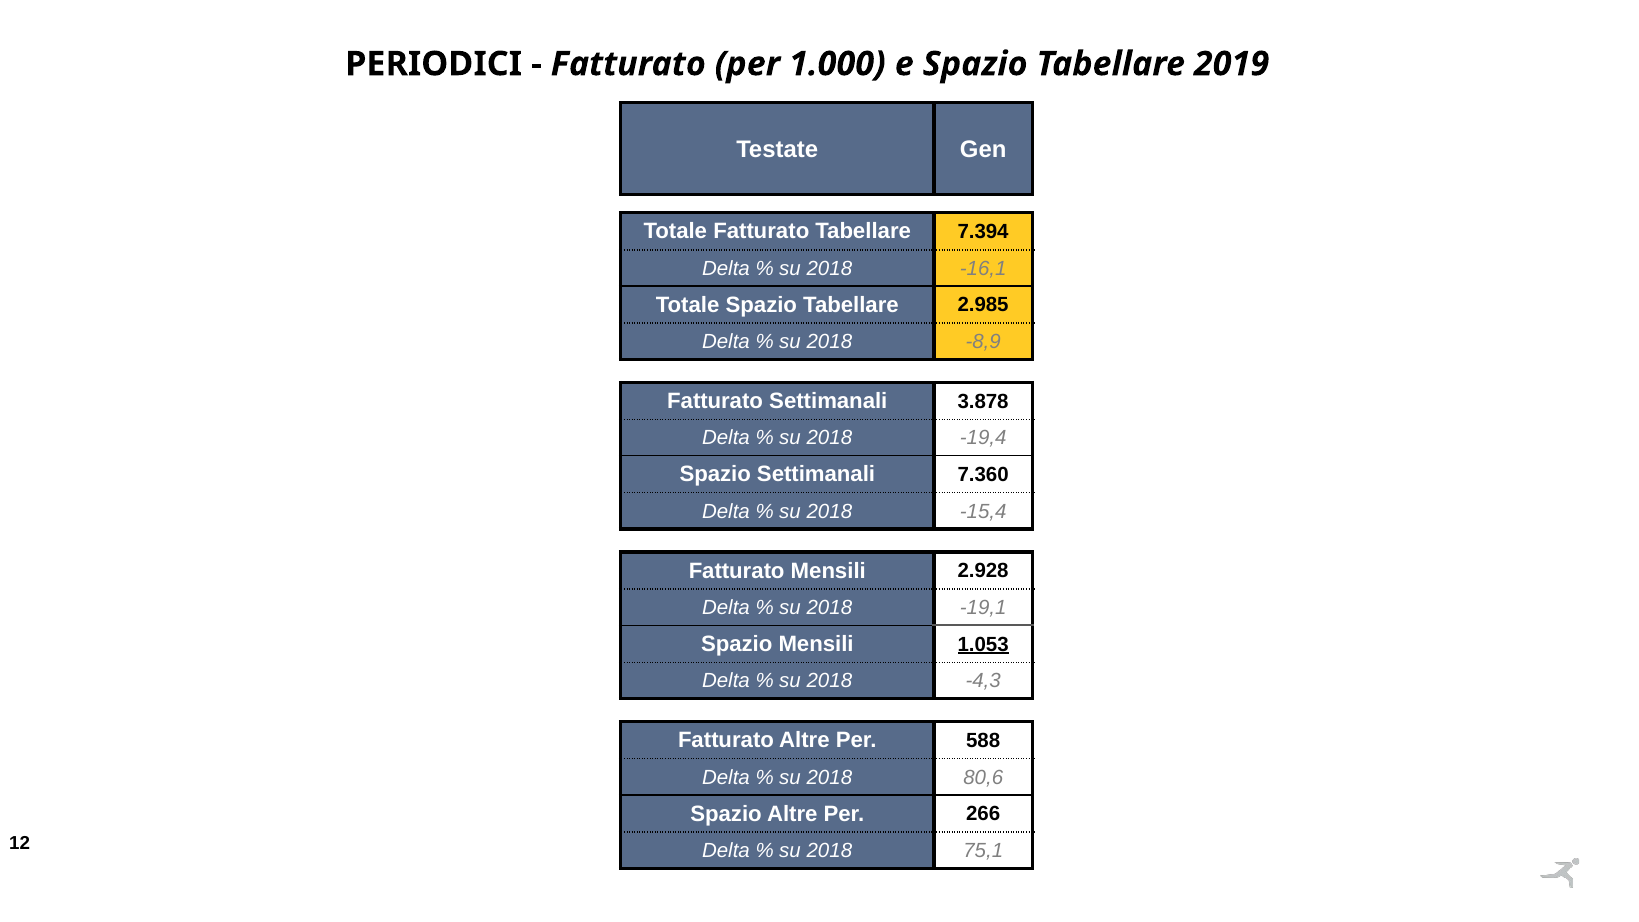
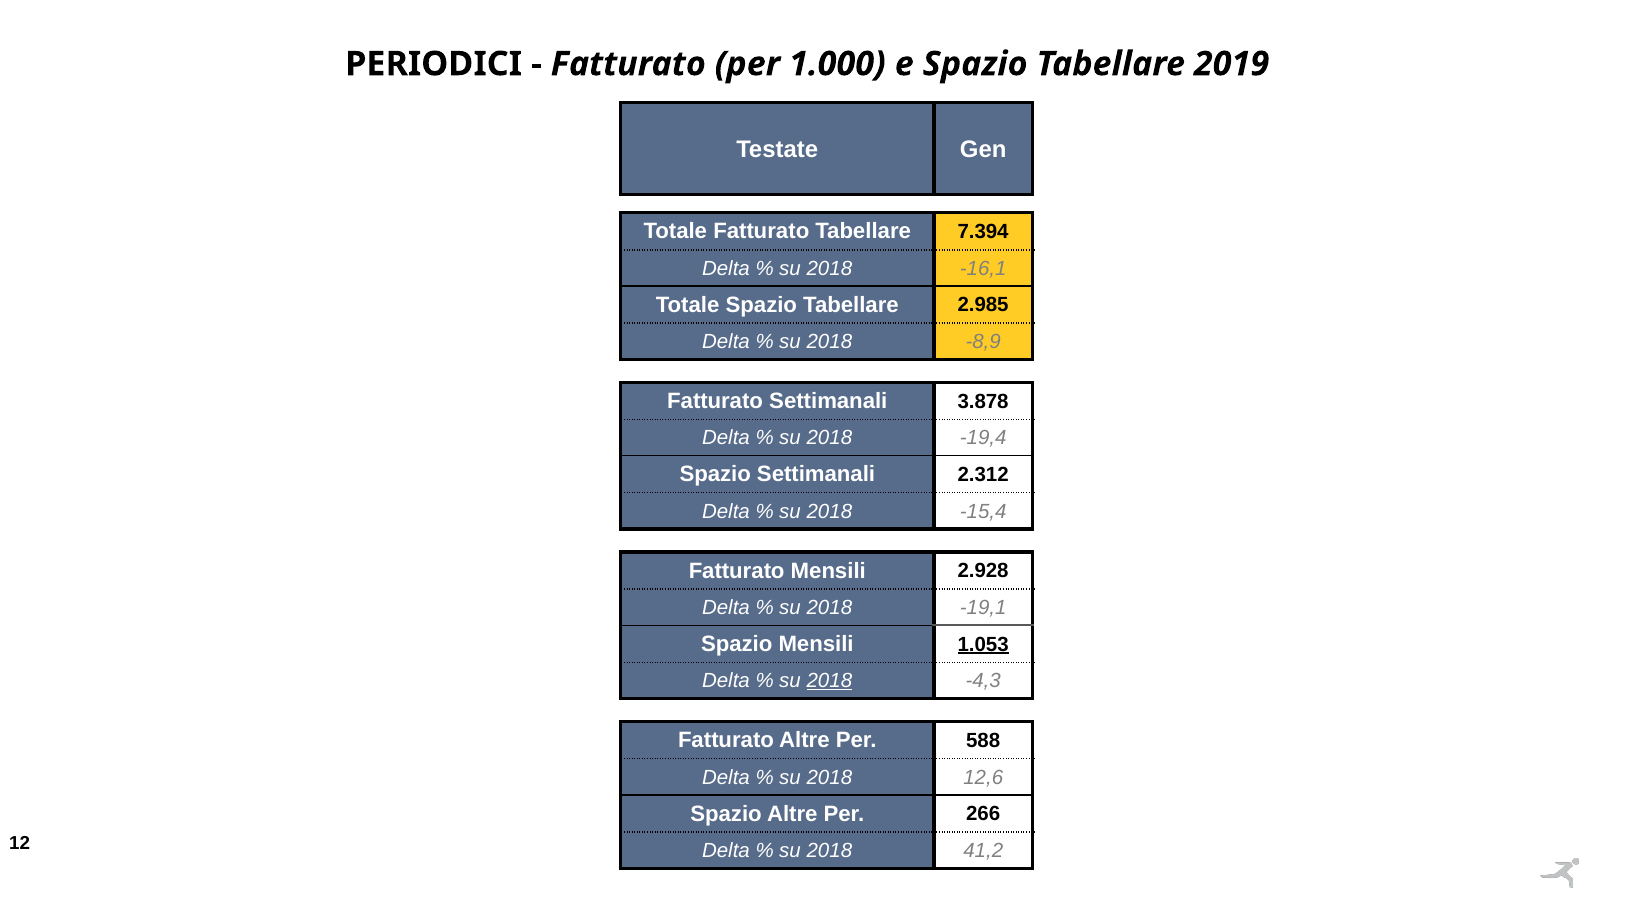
7.360: 7.360 -> 2.312
2018 at (829, 681) underline: none -> present
80,6: 80,6 -> 12,6
75,1: 75,1 -> 41,2
